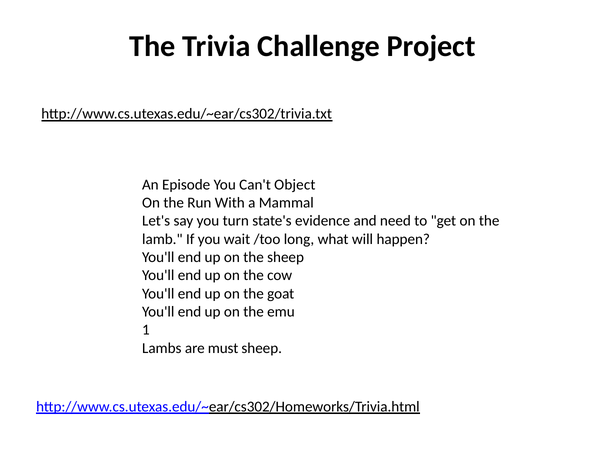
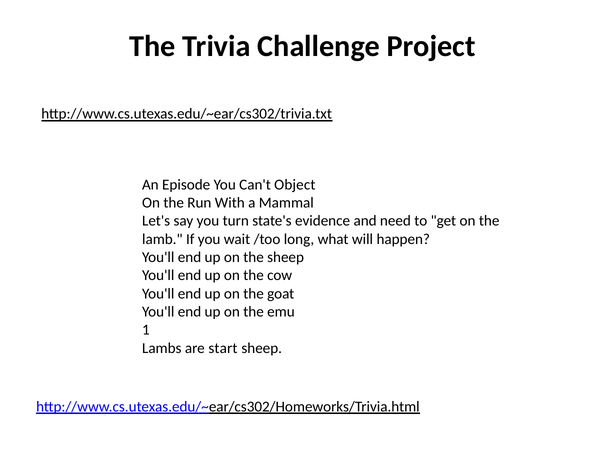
must: must -> start
